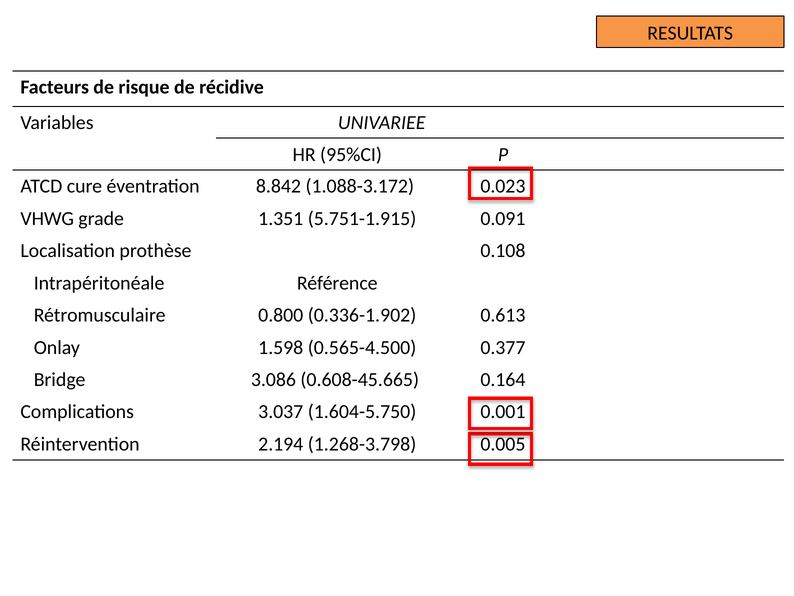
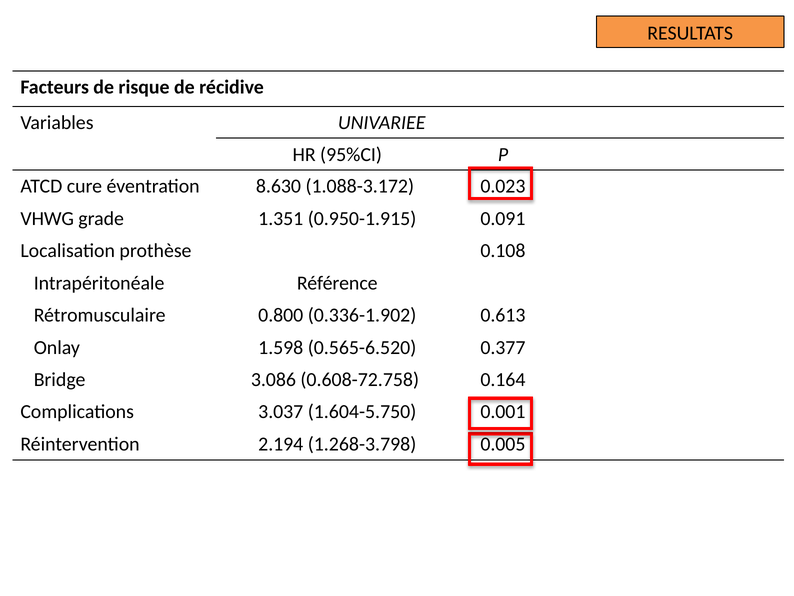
8.842: 8.842 -> 8.630
5.751-1.915: 5.751-1.915 -> 0.950-1.915
0.565-4.500: 0.565-4.500 -> 0.565-6.520
0.608-45.665: 0.608-45.665 -> 0.608-72.758
